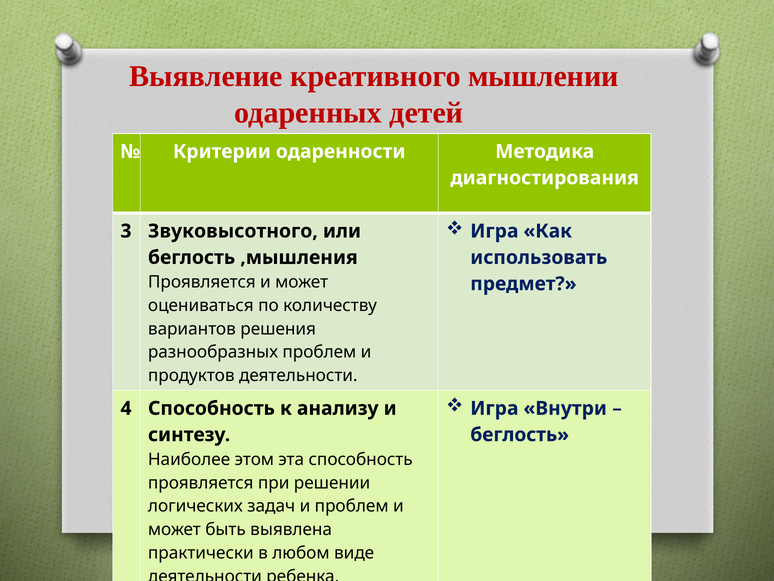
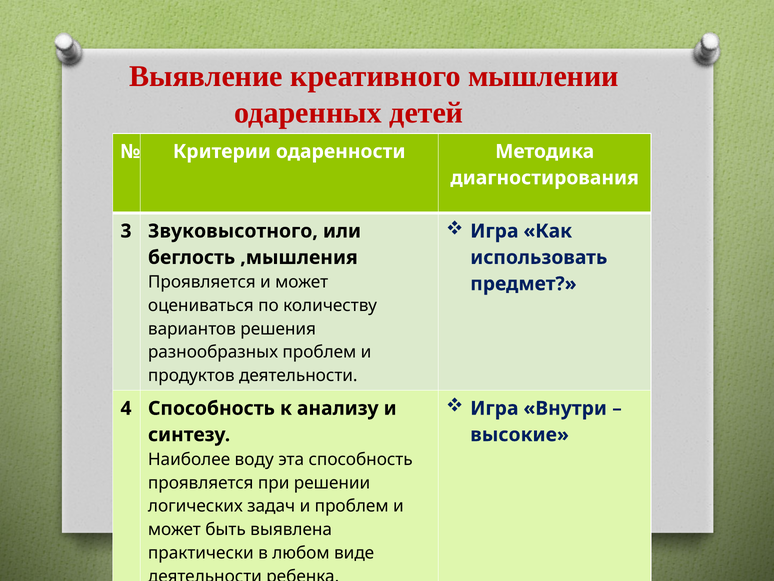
беглость at (520, 434): беглость -> высокие
этом: этом -> воду
